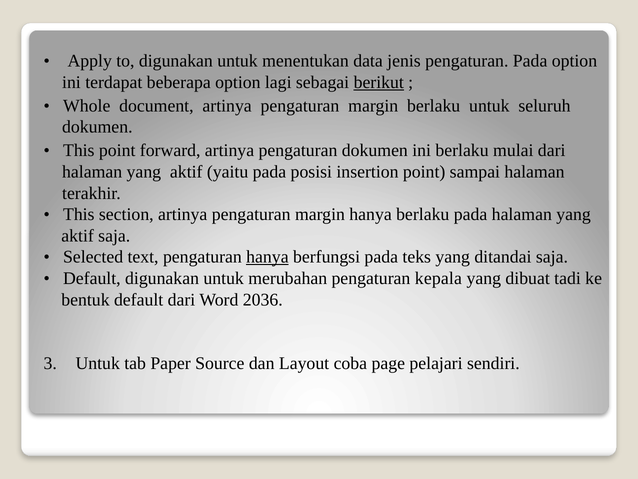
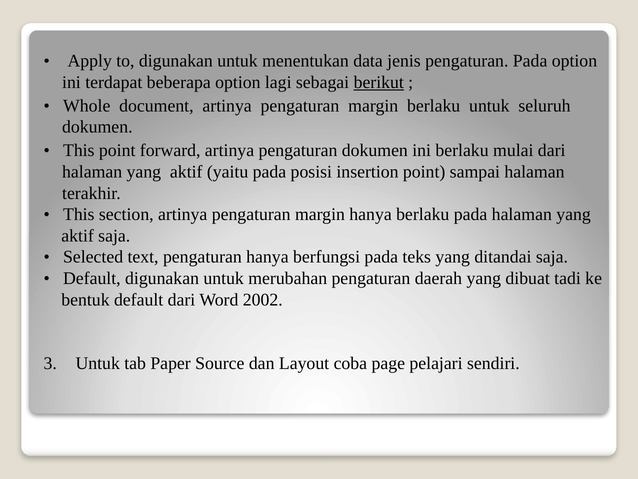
hanya at (267, 257) underline: present -> none
kepala: kepala -> daerah
2036: 2036 -> 2002
